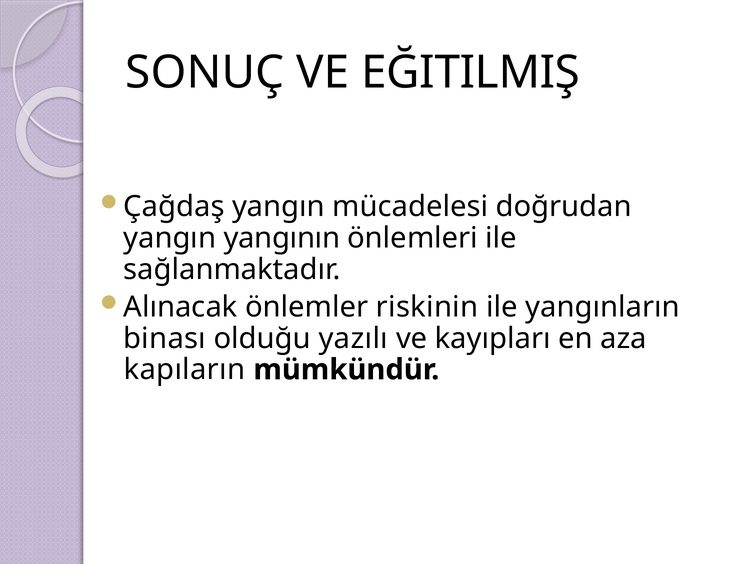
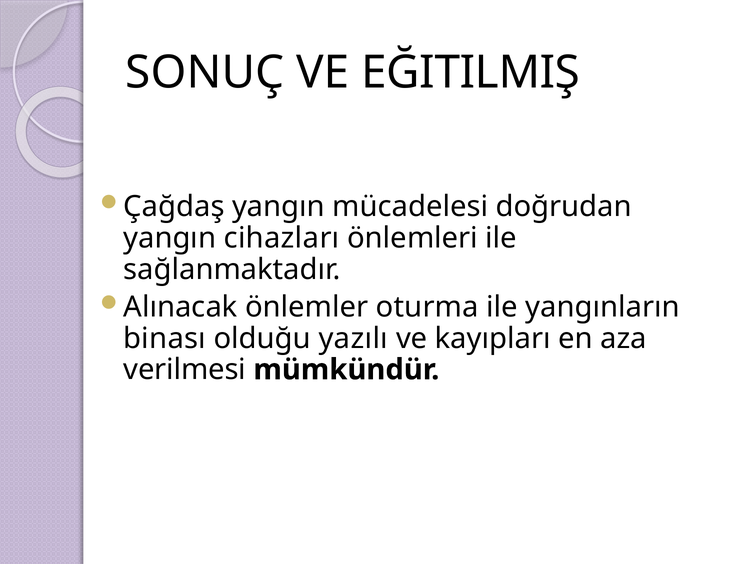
yangının: yangının -> cihazları
riskinin: riskinin -> oturma
kapıların: kapıların -> verilmesi
